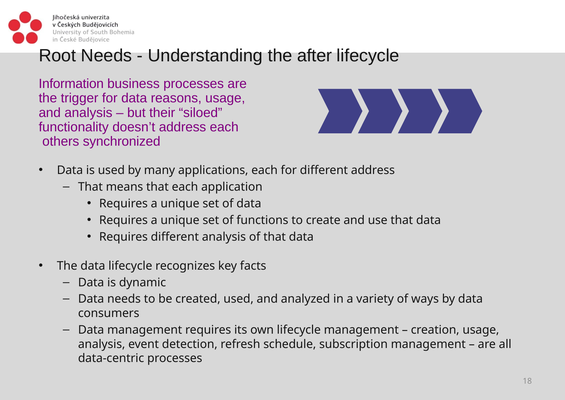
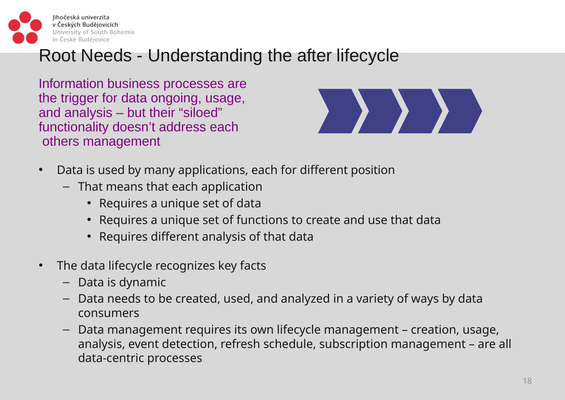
reasons: reasons -> ongoing
others synchronized: synchronized -> management
different address: address -> position
